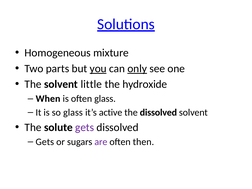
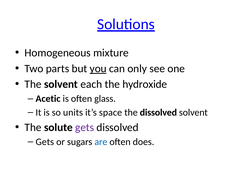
only underline: present -> none
little: little -> each
When: When -> Acetic
so glass: glass -> units
active: active -> space
are colour: purple -> blue
then: then -> does
